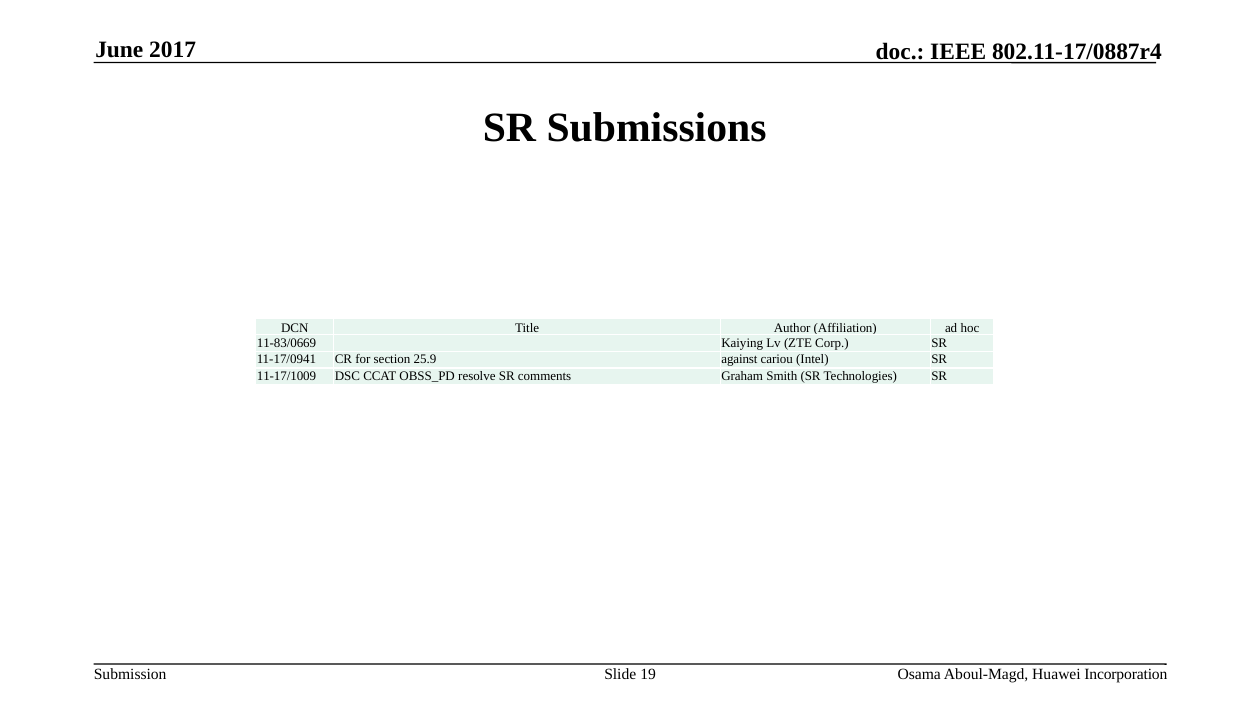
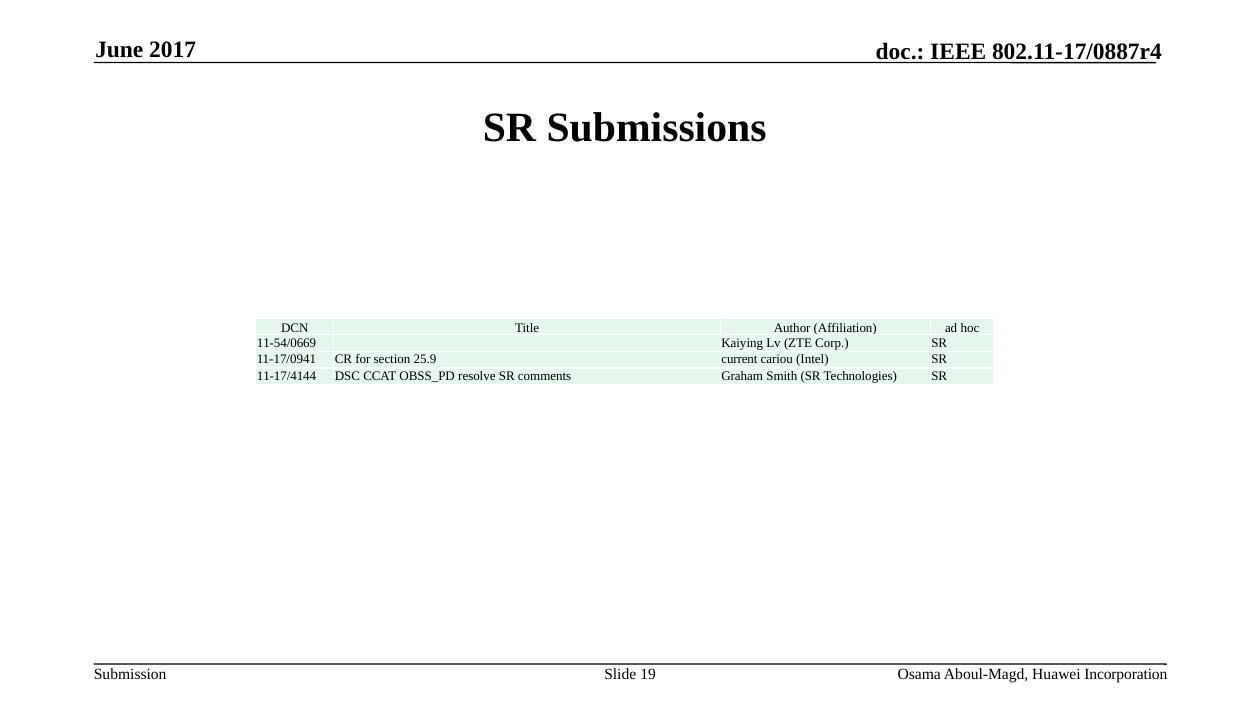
11-83/0669: 11-83/0669 -> 11-54/0669
against: against -> current
11-17/1009: 11-17/1009 -> 11-17/4144
